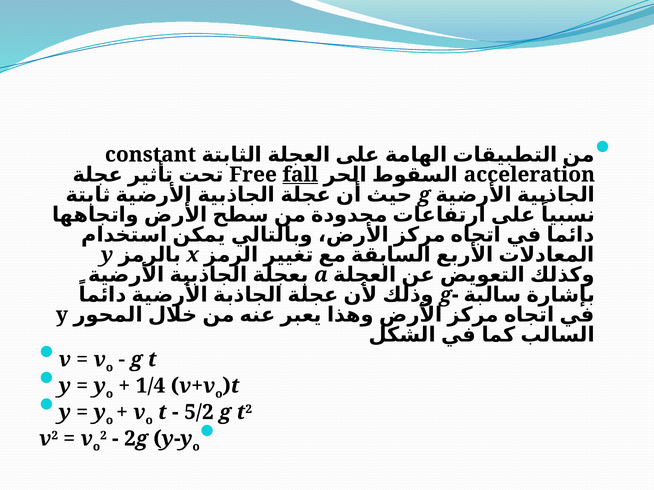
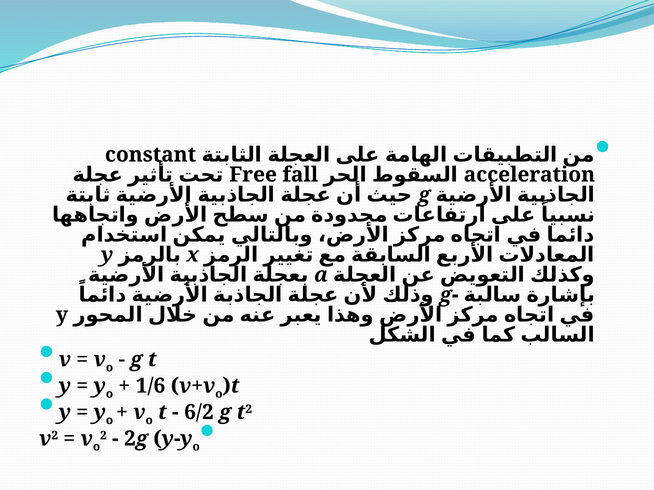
fall underline: present -> none
1/4: 1/4 -> 1/6
5/2: 5/2 -> 6/2
